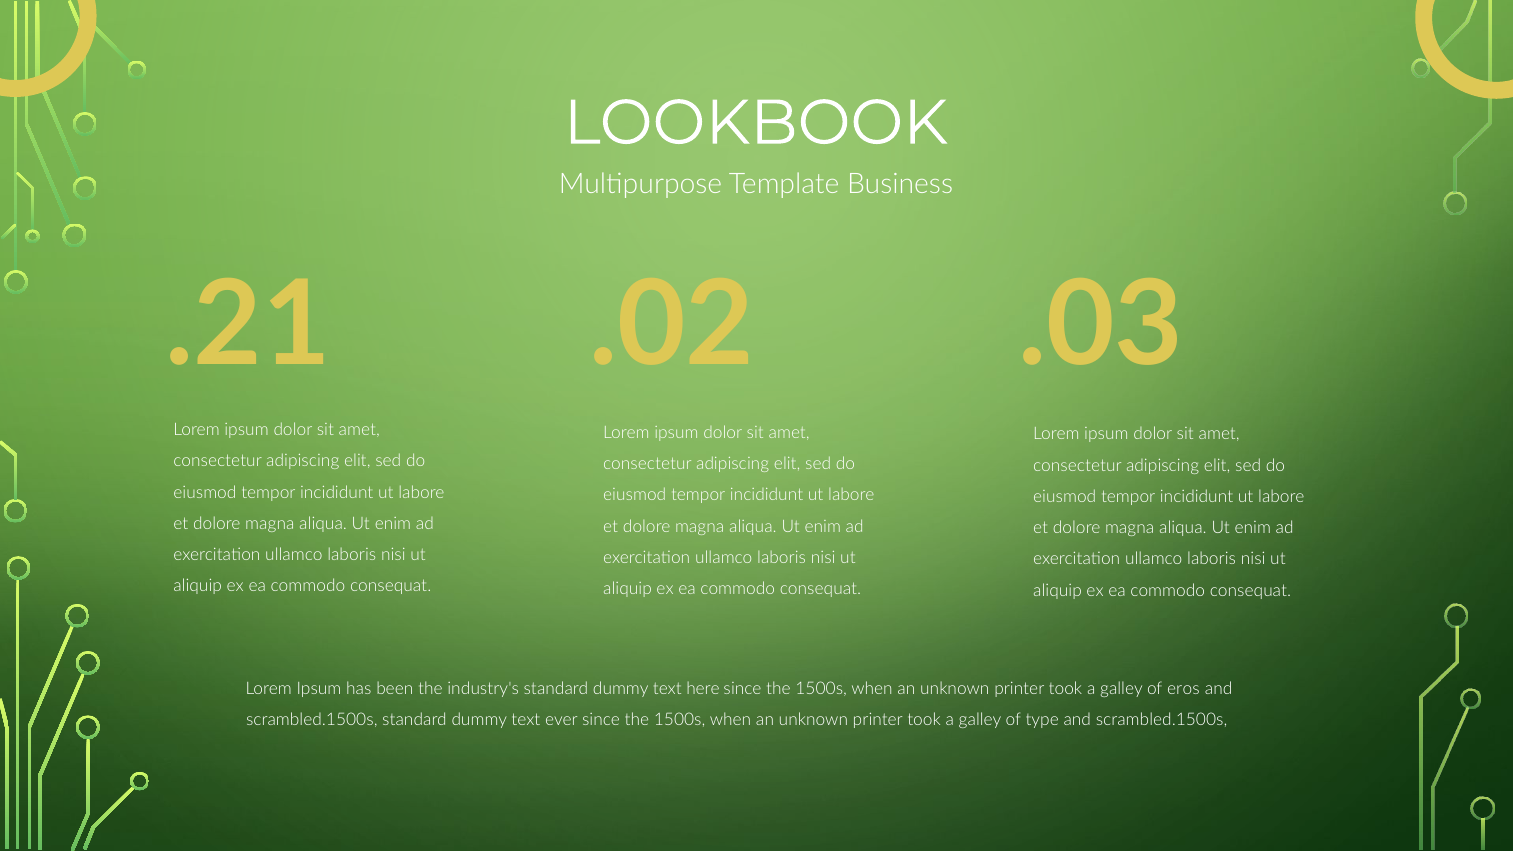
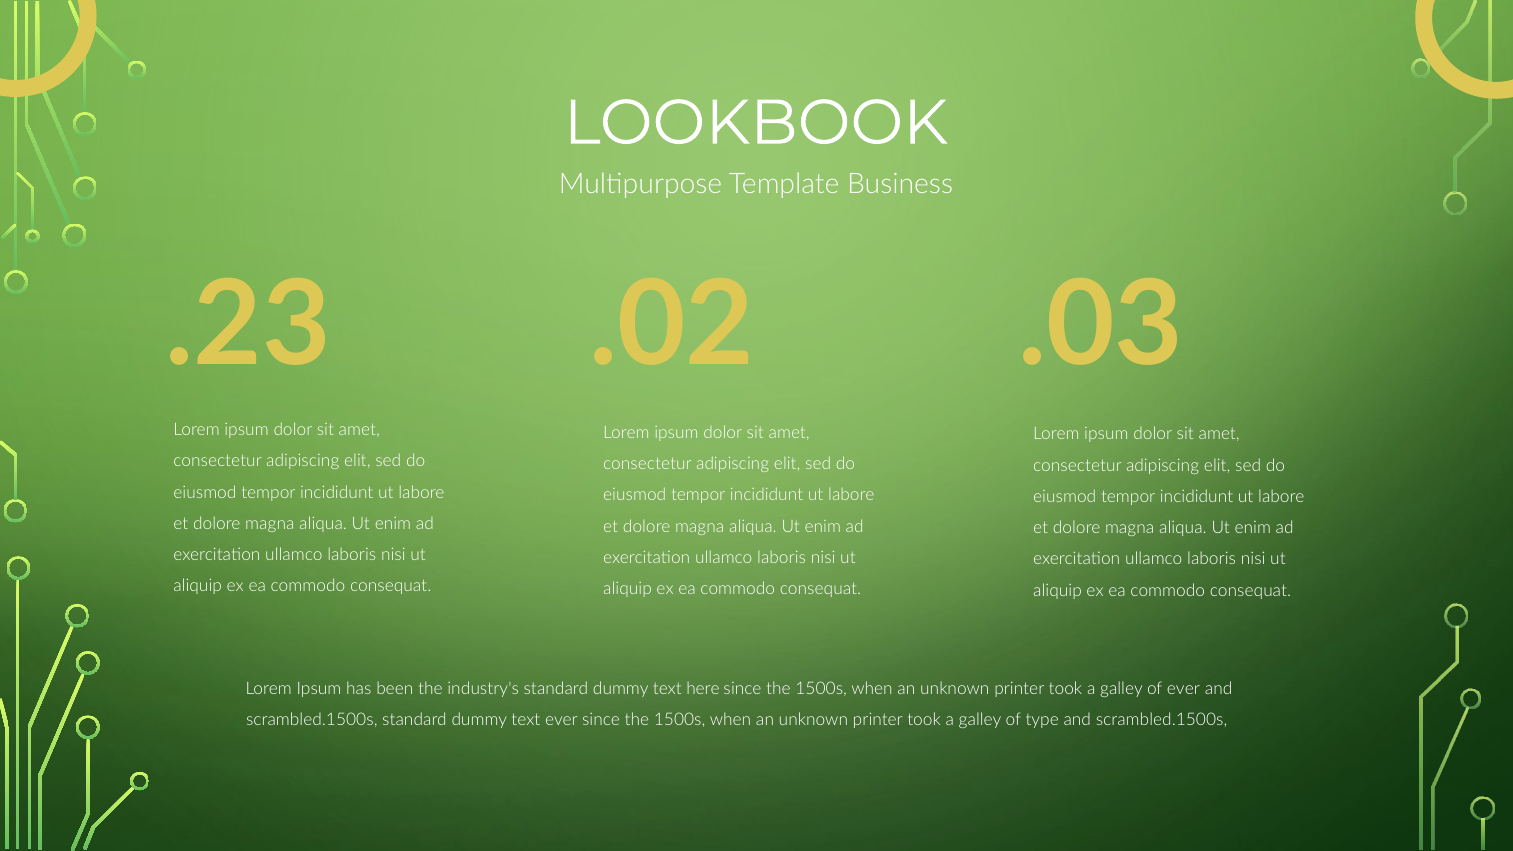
.21: .21 -> .23
of eros: eros -> ever
